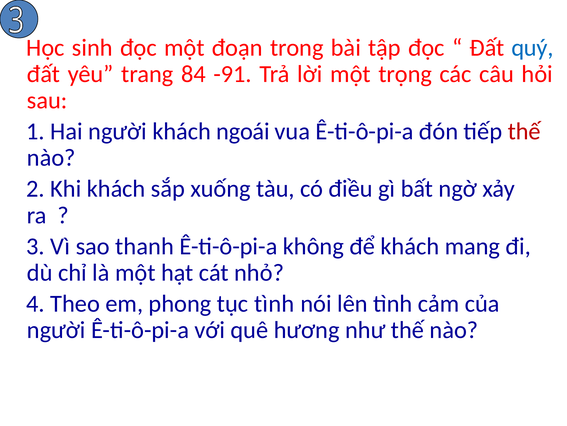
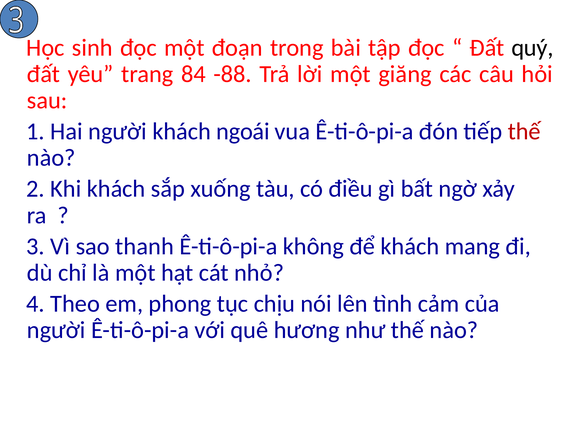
quý colour: blue -> black
-91: -91 -> -88
trọng: trọng -> giăng
tục tình: tình -> chịu
